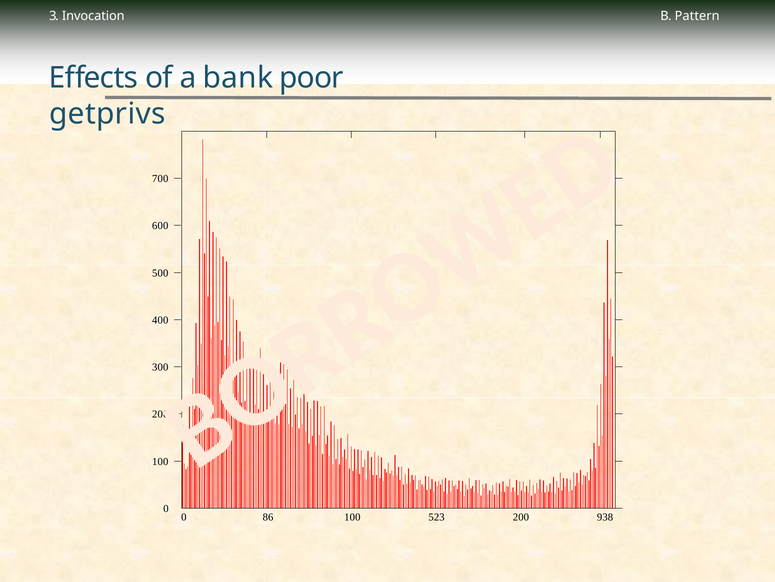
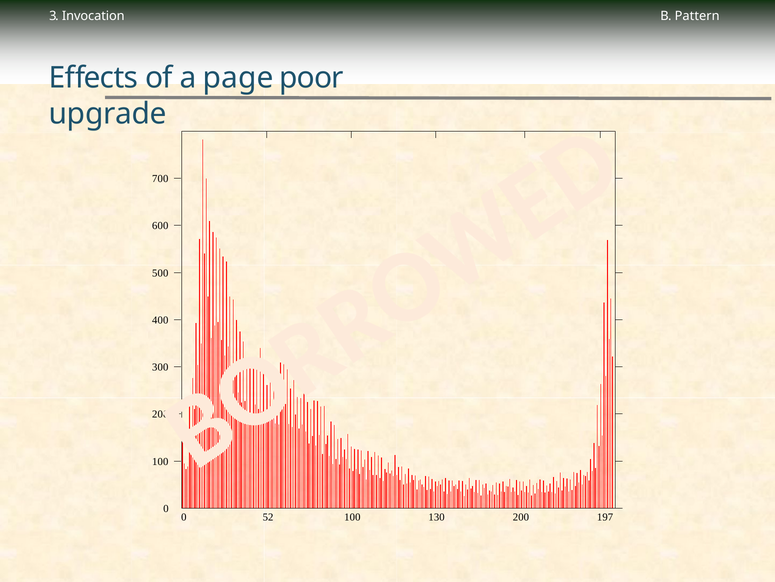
bank: bank -> page
getprivs: getprivs -> upgrade
86: 86 -> 52
523: 523 -> 130
938: 938 -> 197
